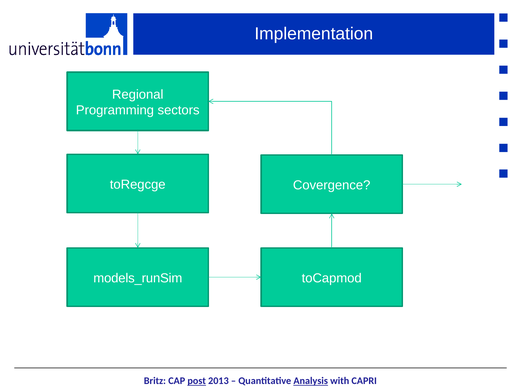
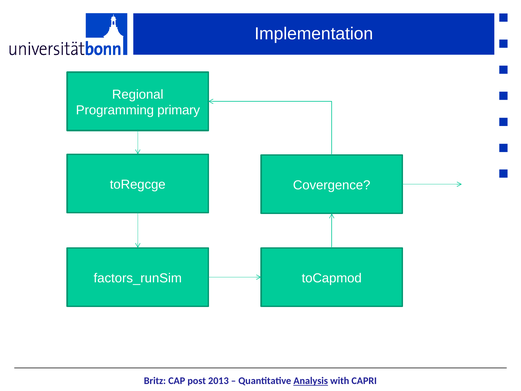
sectors: sectors -> primary
models_runSim: models_runSim -> factors_runSim
post underline: present -> none
